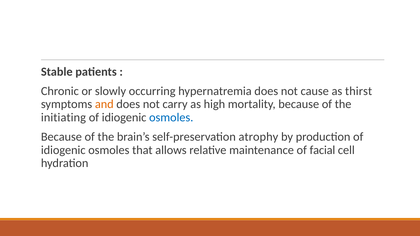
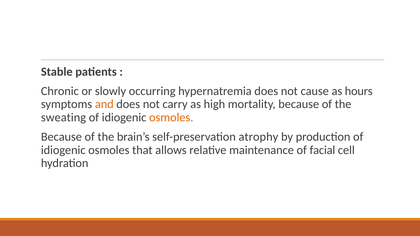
thirst: thirst -> hours
initiating: initiating -> sweating
osmoles at (171, 118) colour: blue -> orange
